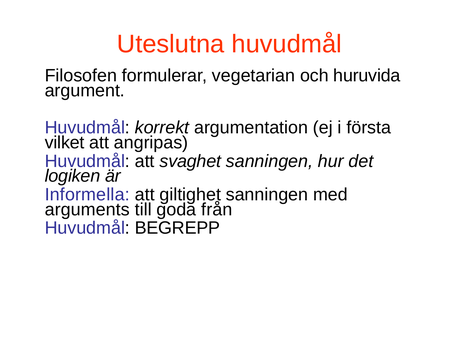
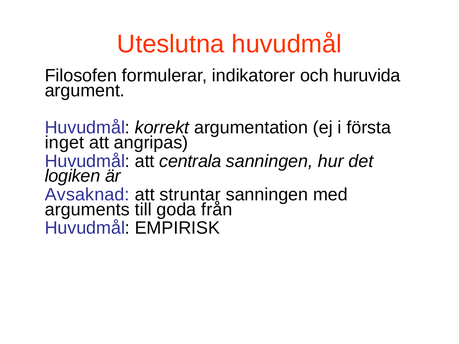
vegetarian: vegetarian -> indikatorer
vilket: vilket -> inget
svaghet: svaghet -> centrala
Informella: Informella -> Avsaknad
giltighet: giltighet -> struntar
BEGREPP: BEGREPP -> EMPIRISK
